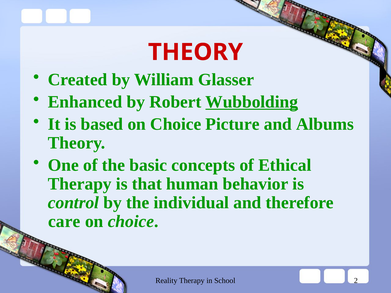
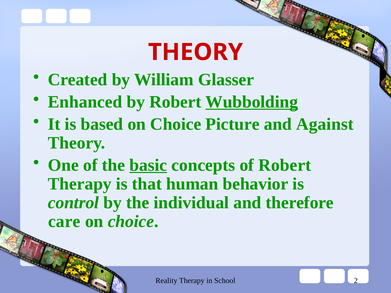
Albums: Albums -> Against
basic underline: none -> present
of Ethical: Ethical -> Robert
